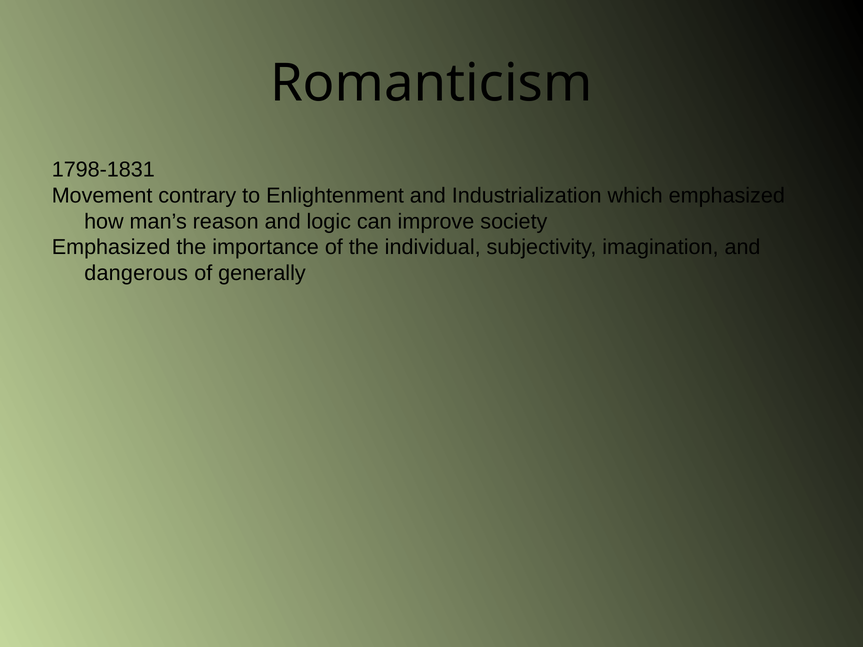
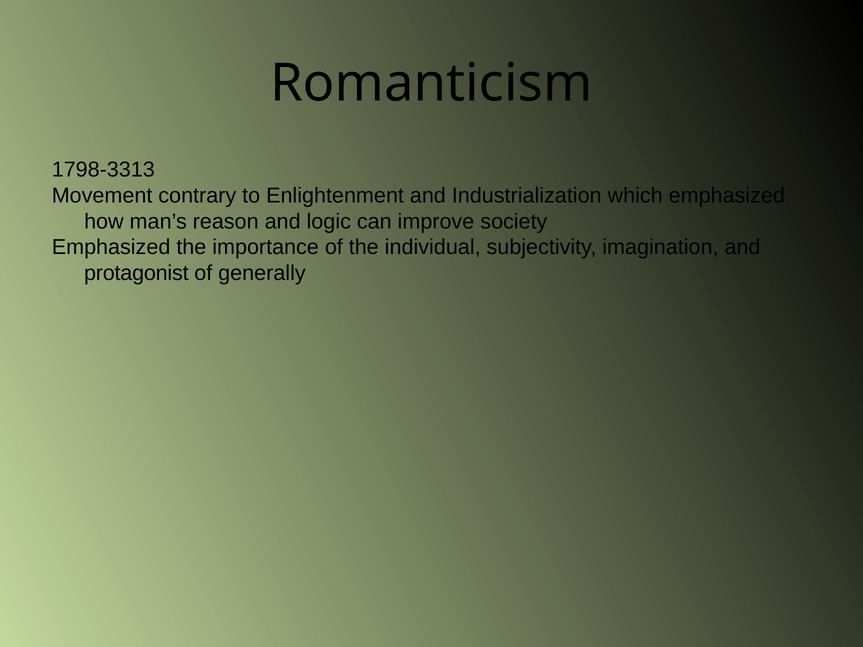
1798-1831: 1798-1831 -> 1798-3313
dangerous: dangerous -> protagonist
